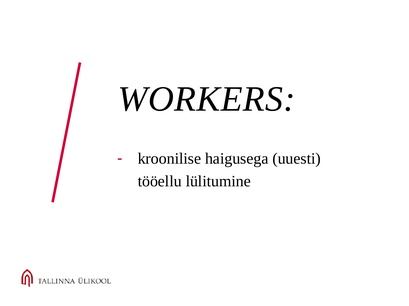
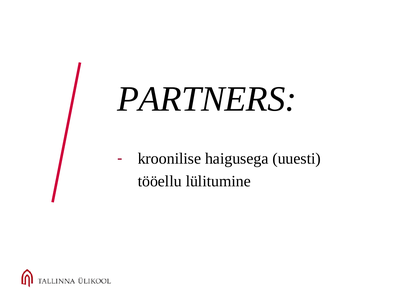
WORKERS: WORKERS -> PARTNERS
